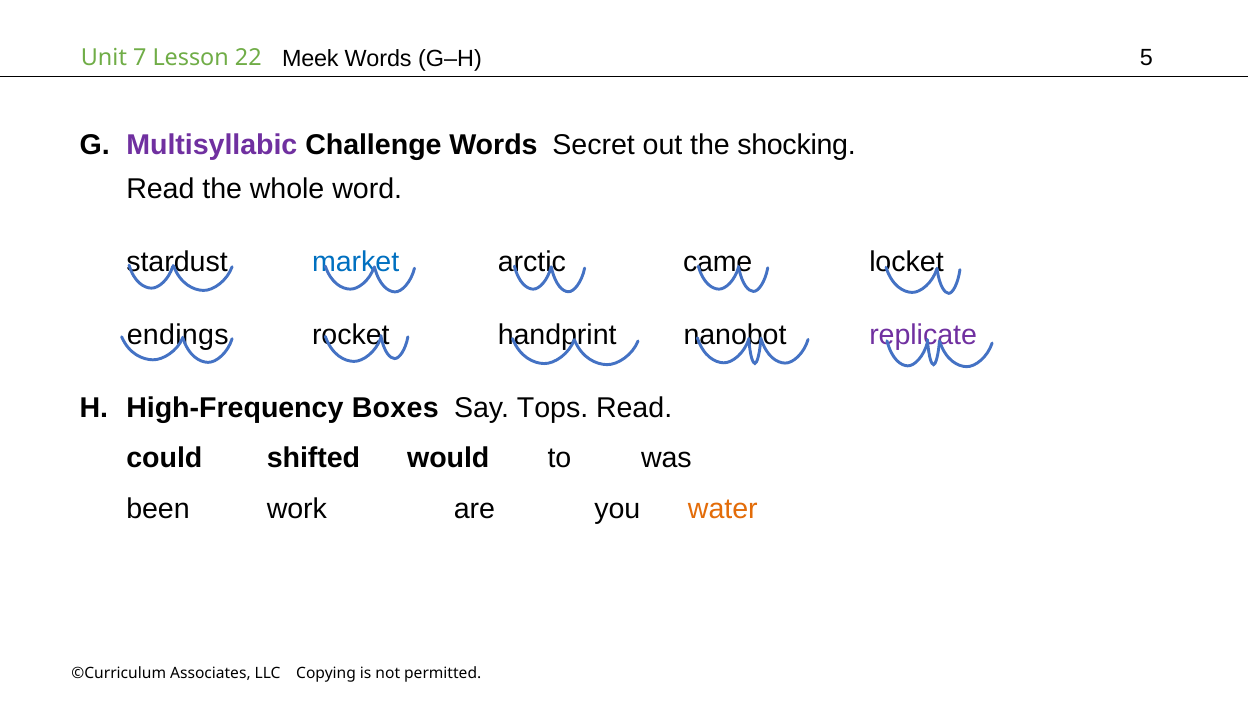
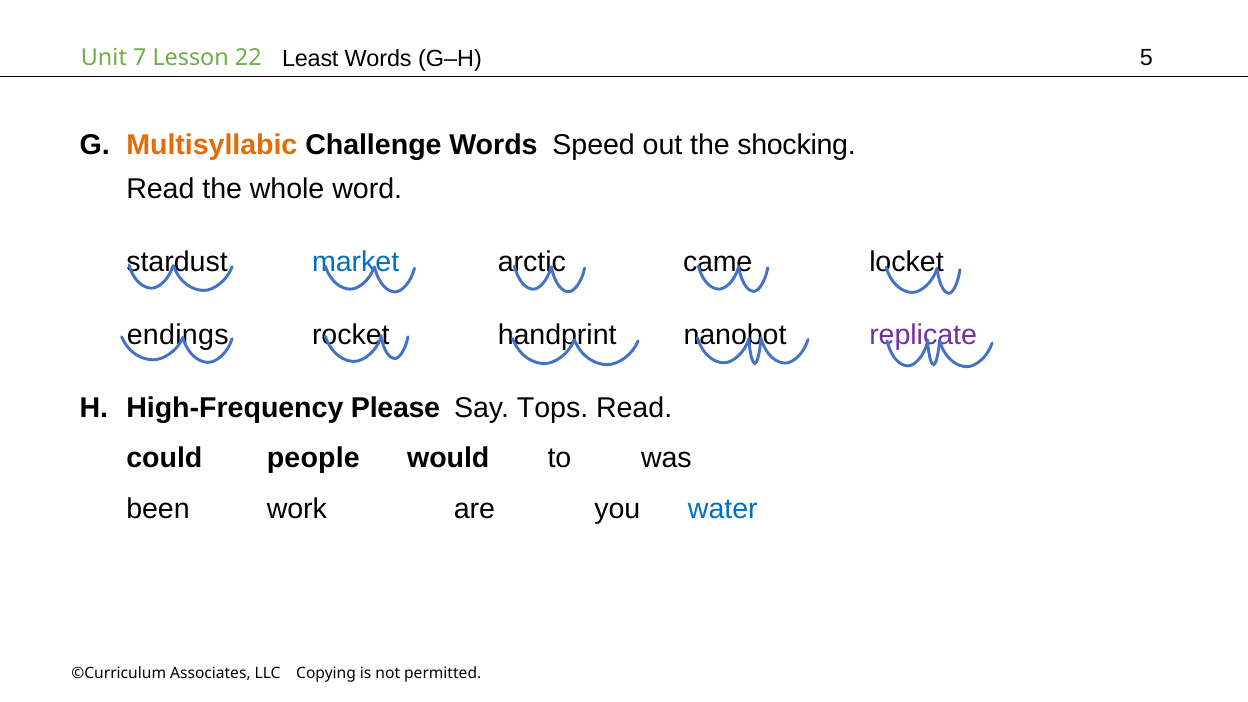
Meek: Meek -> Least
Multisyllabic colour: purple -> orange
Secret: Secret -> Speed
Boxes: Boxes -> Please
shifted: shifted -> people
water colour: orange -> blue
